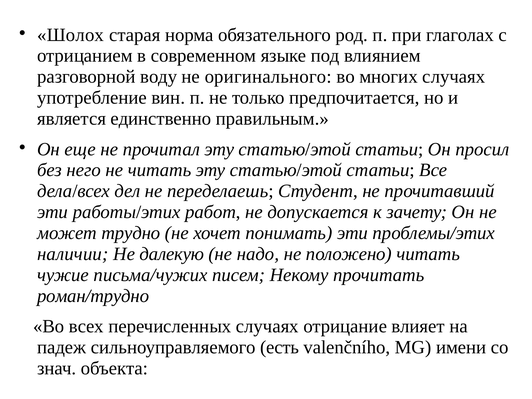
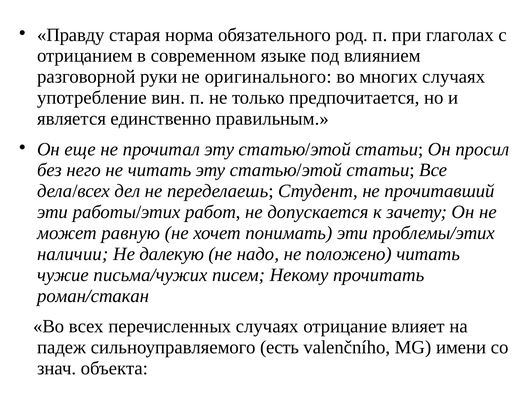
Шолох: Шолох -> Правду
воду: воду -> руки
трудно: трудно -> равную
роман/трудно: роман/трудно -> роман/стакан
